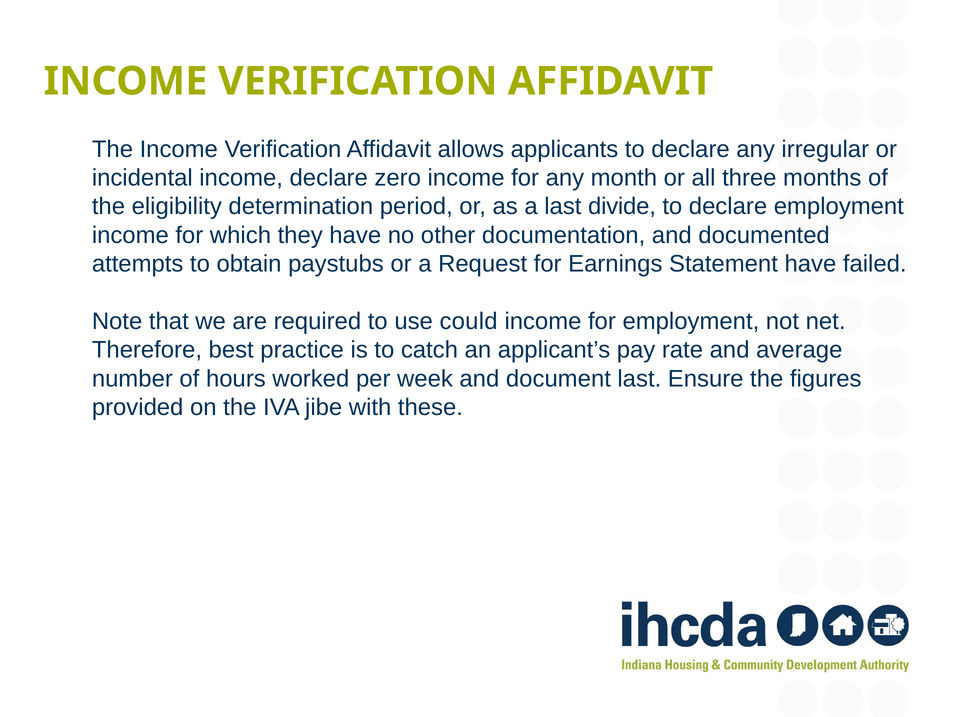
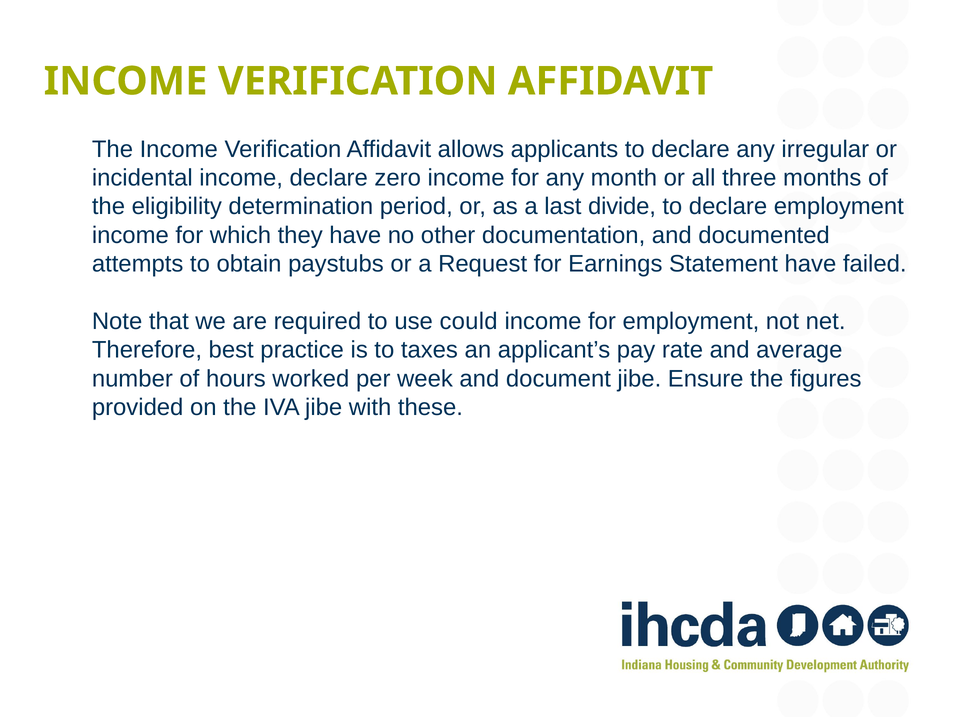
catch: catch -> taxes
document last: last -> jibe
